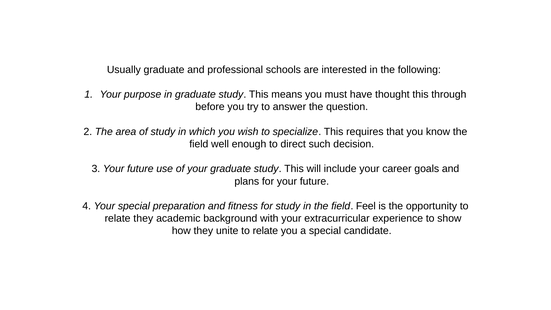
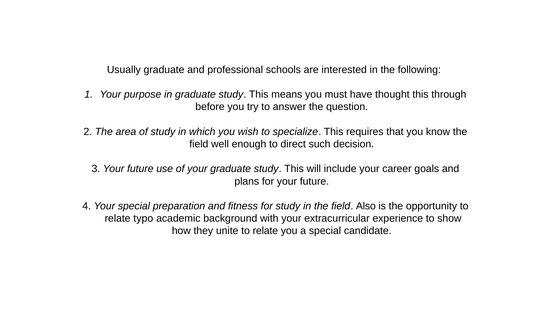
Feel: Feel -> Also
relate they: they -> typo
